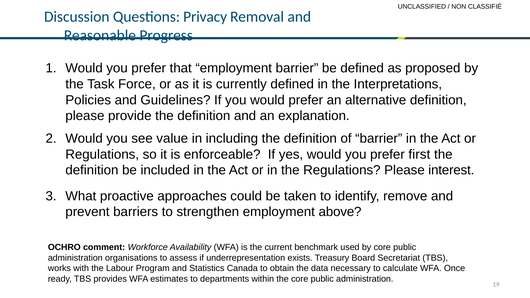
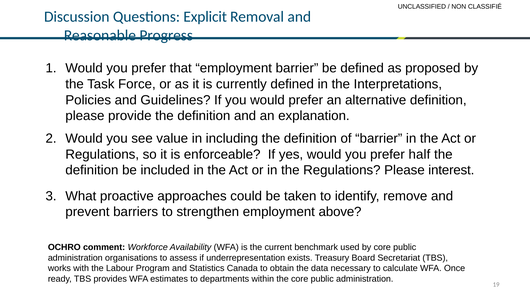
Privacy: Privacy -> Explicit
first: first -> half
